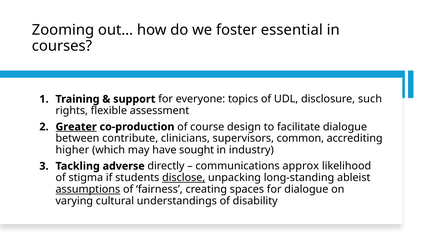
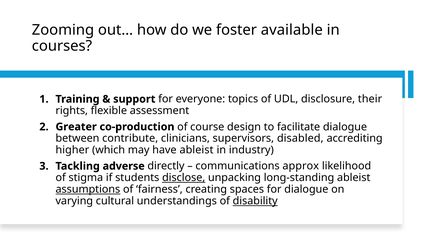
essential: essential -> available
such: such -> their
Greater underline: present -> none
common: common -> disabled
have sought: sought -> ableist
disability underline: none -> present
